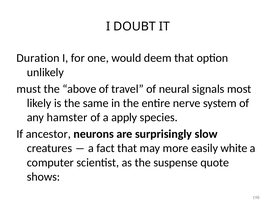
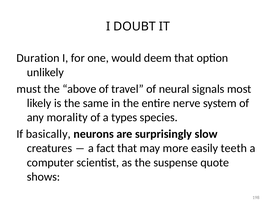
hamster: hamster -> morality
apply: apply -> types
ancestor: ancestor -> basically
white: white -> teeth
